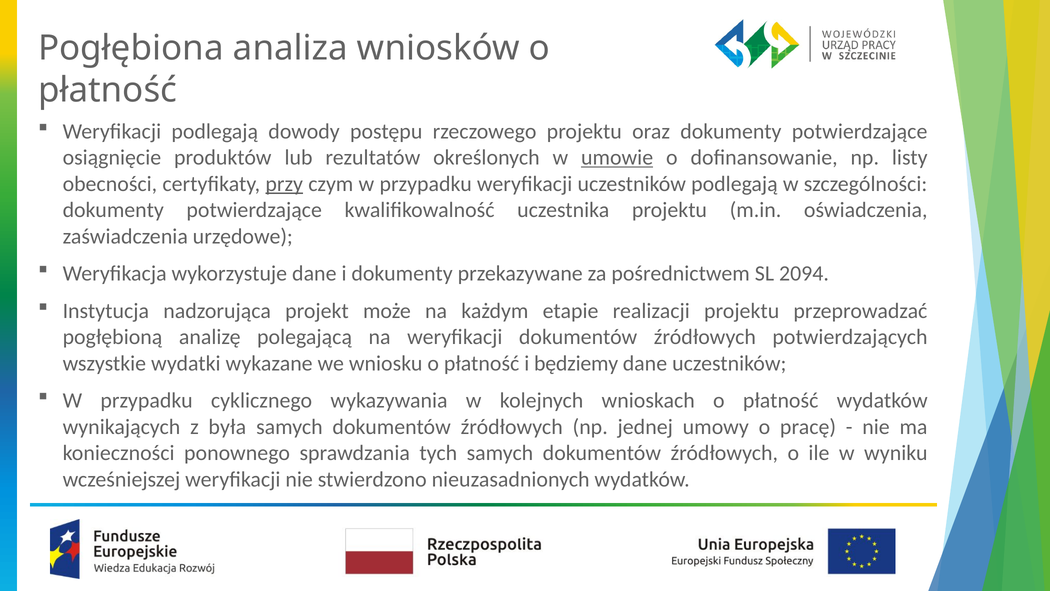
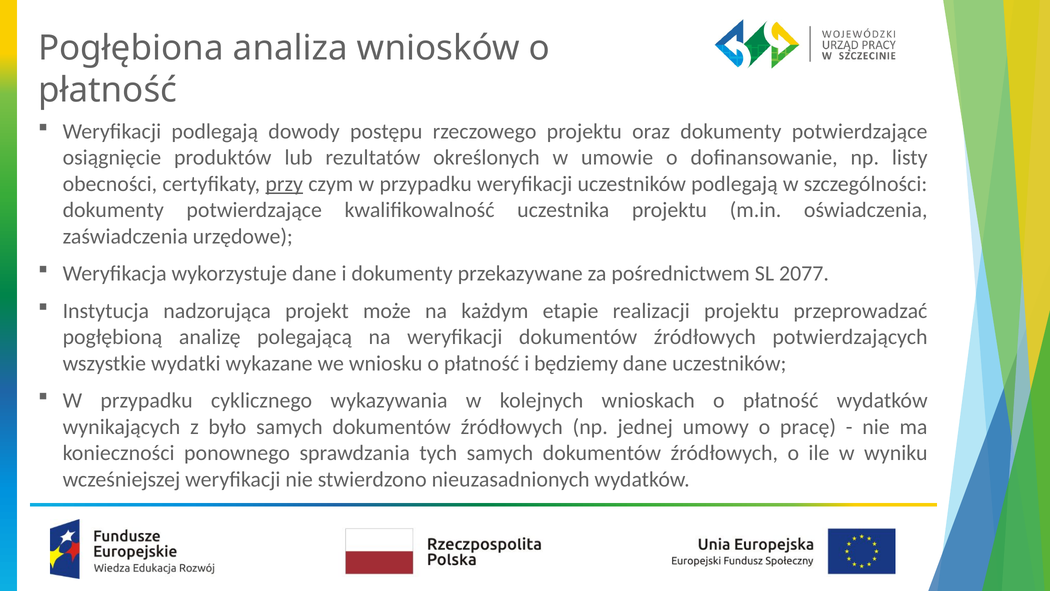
umowie underline: present -> none
2094: 2094 -> 2077
była: była -> było
